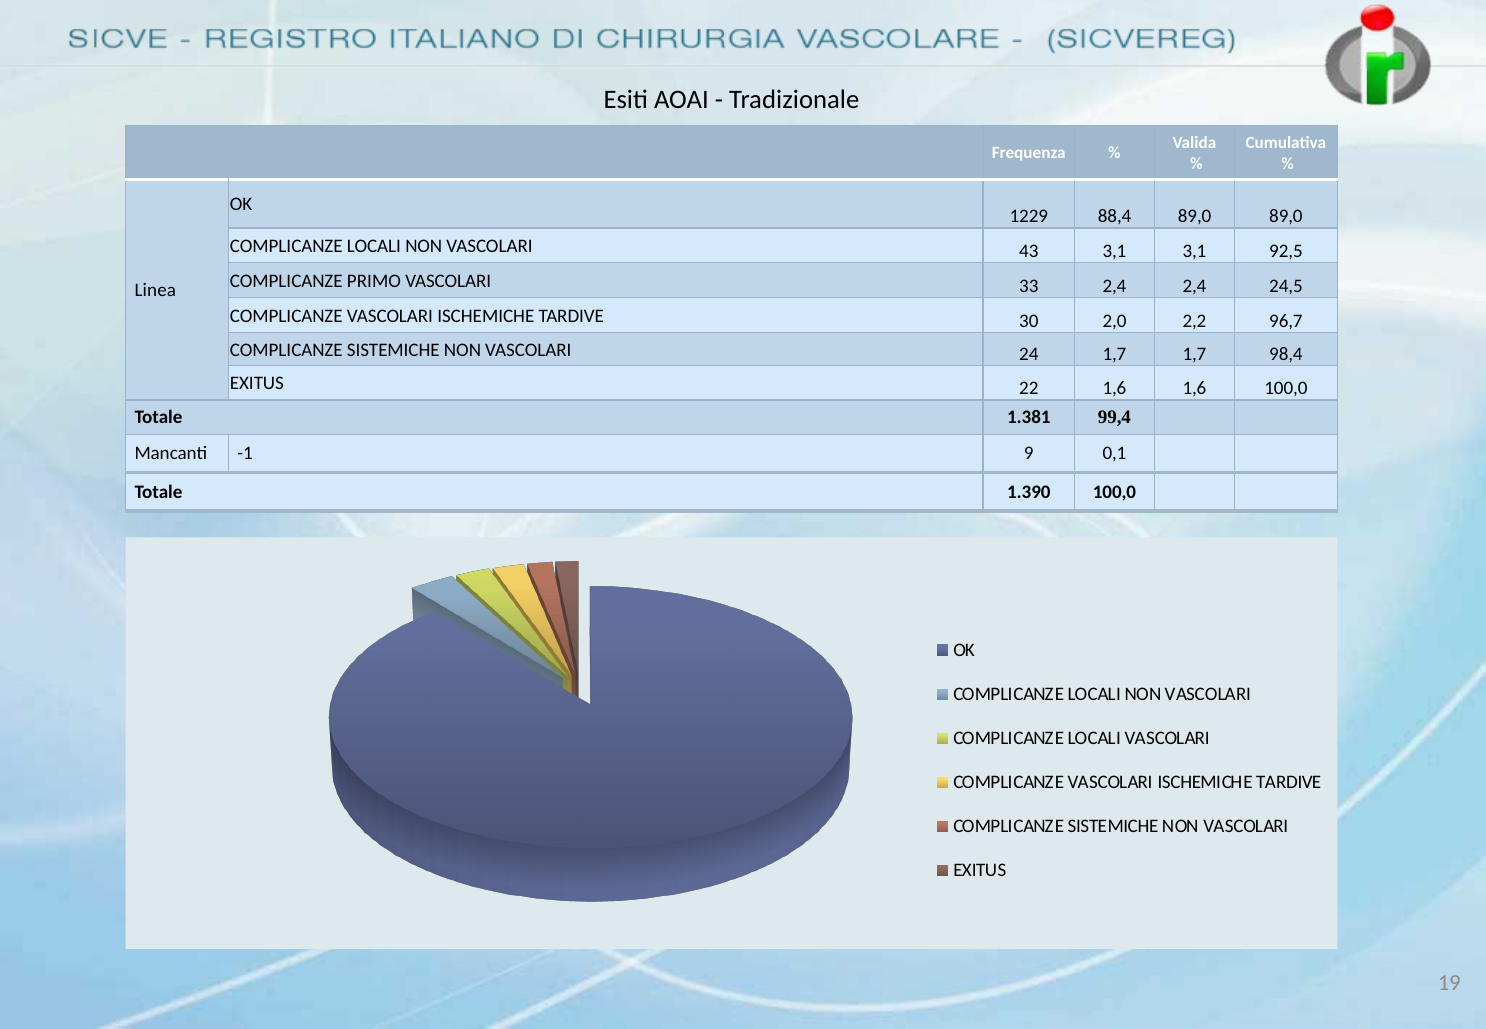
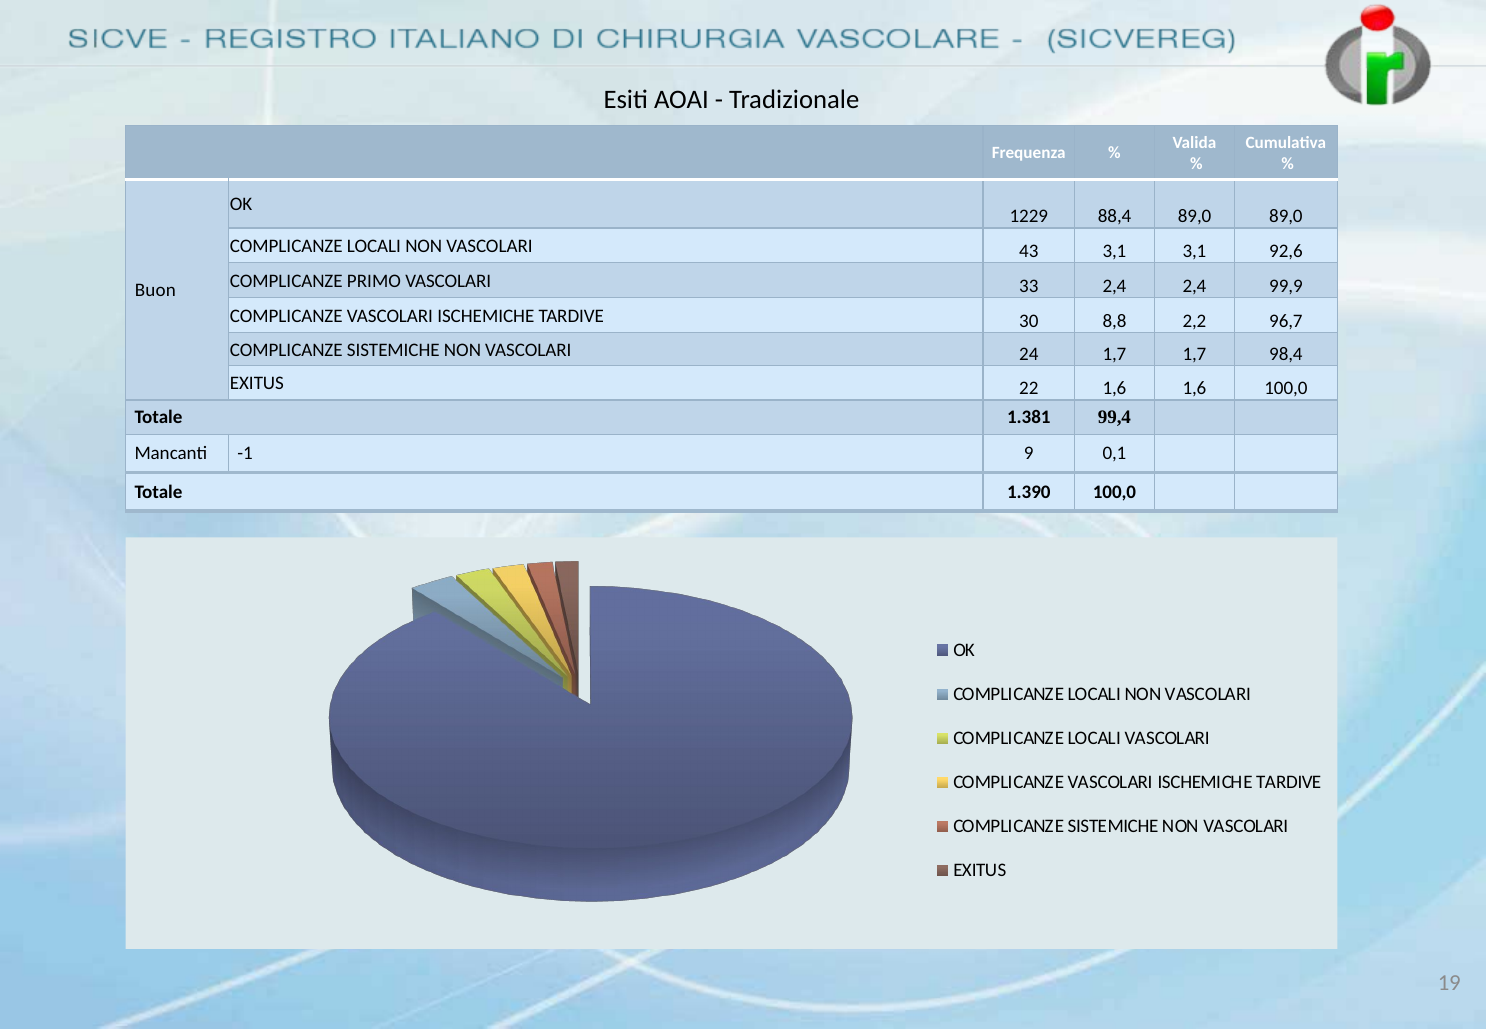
92,5: 92,5 -> 92,6
24,5: 24,5 -> 99,9
Linea: Linea -> Buon
2,0: 2,0 -> 8,8
